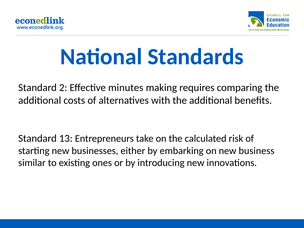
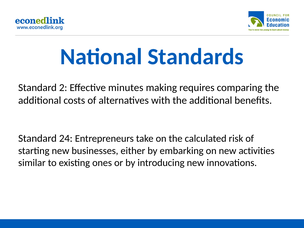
13: 13 -> 24
business: business -> activities
